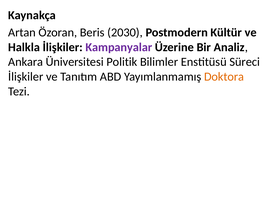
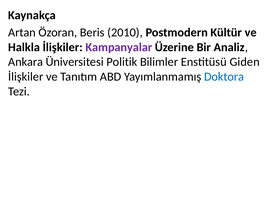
2030: 2030 -> 2010
Süreci: Süreci -> Giden
Doktora colour: orange -> blue
